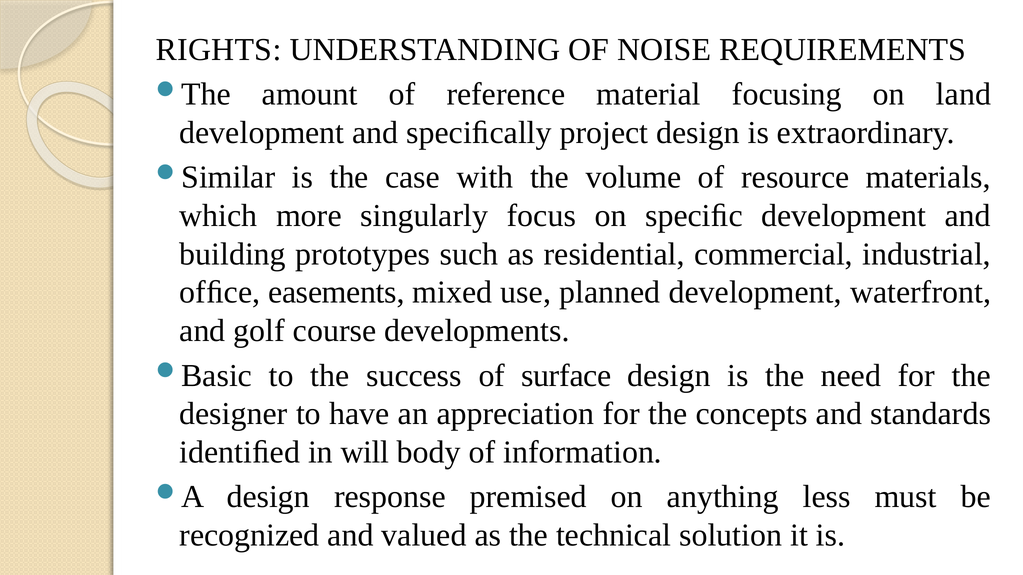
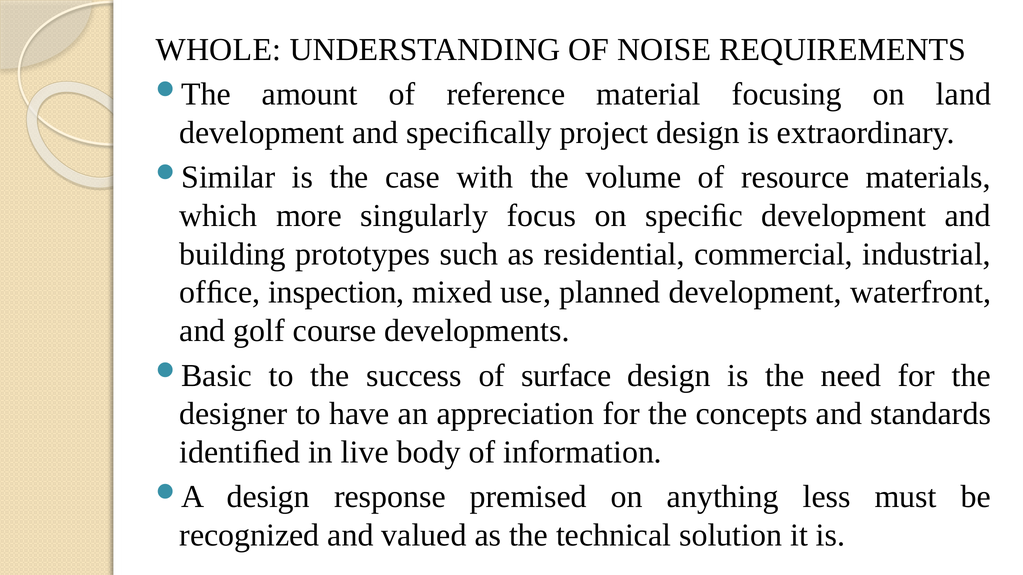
RIGHTS: RIGHTS -> WHOLE
easements: easements -> inspection
will: will -> live
